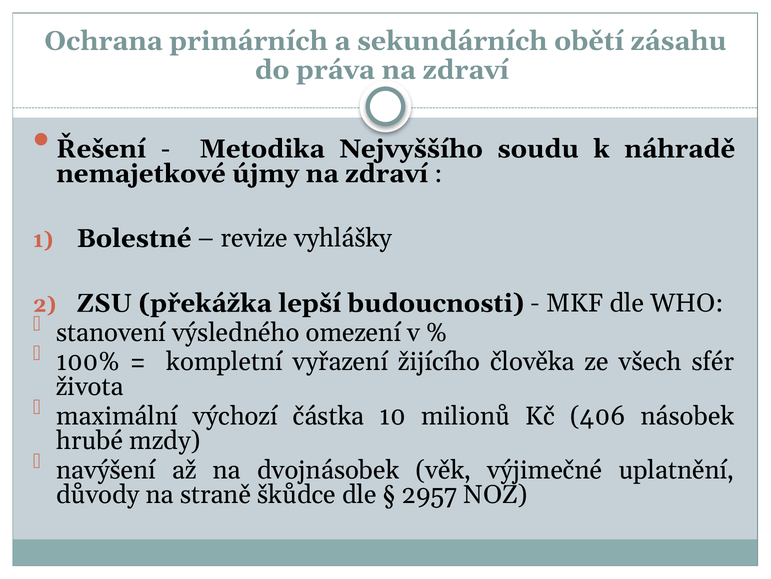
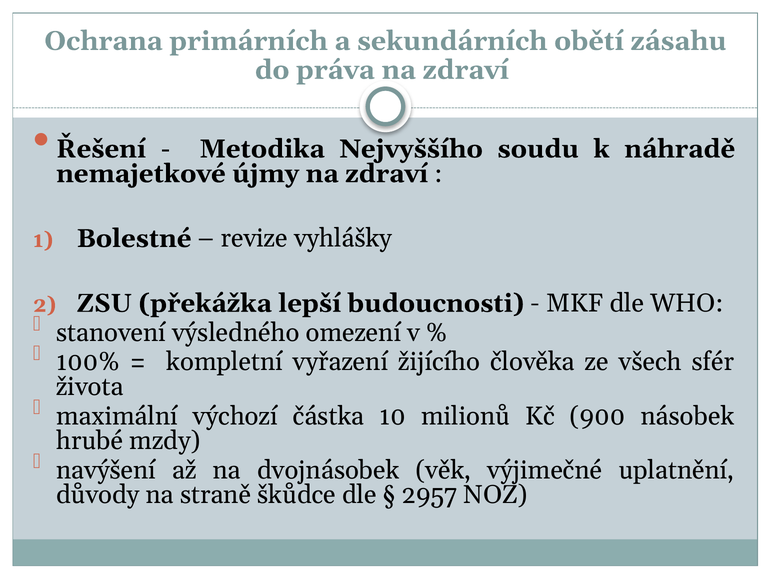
406: 406 -> 900
